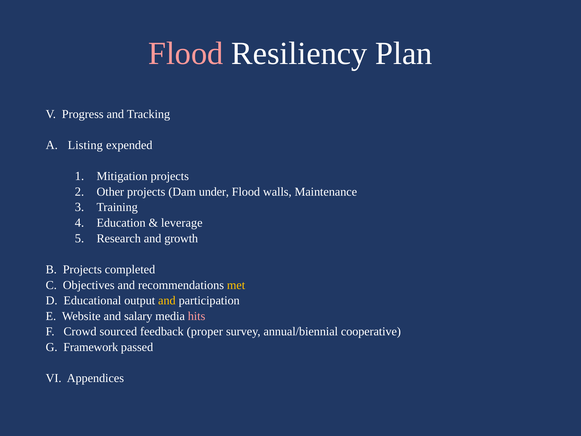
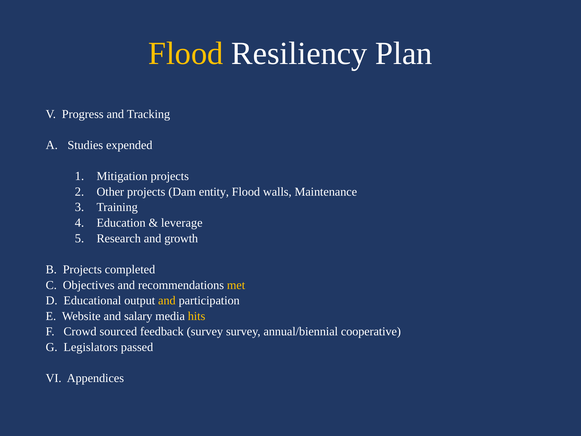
Flood at (186, 54) colour: pink -> yellow
Listing: Listing -> Studies
under: under -> entity
hits colour: pink -> yellow
feedback proper: proper -> survey
Framework: Framework -> Legislators
